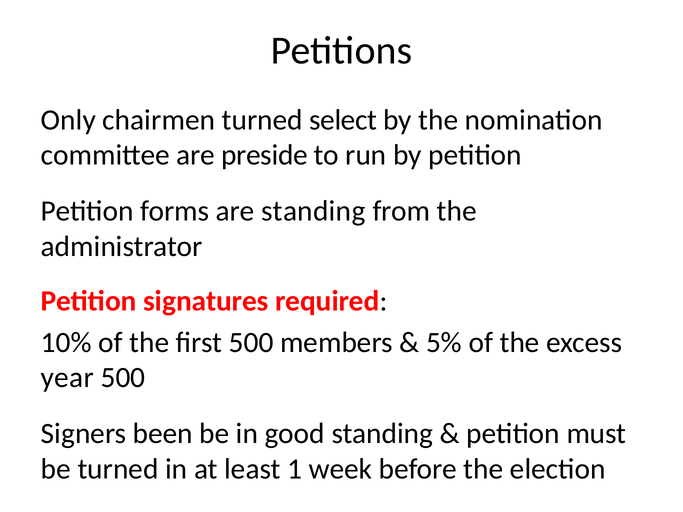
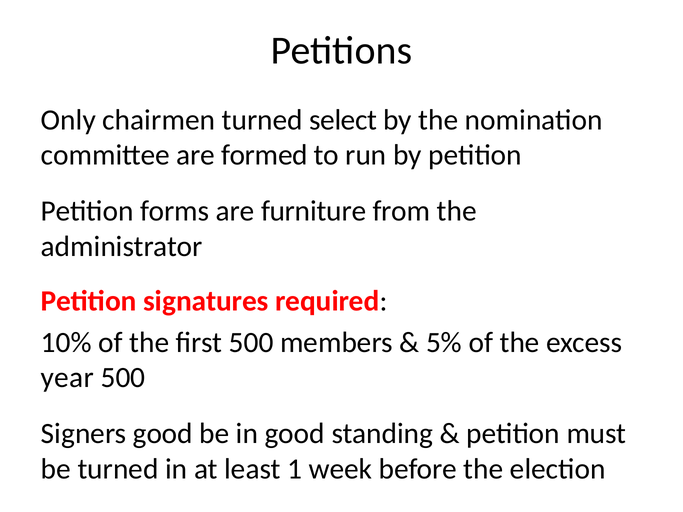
preside: preside -> formed
are standing: standing -> furniture
Signers been: been -> good
